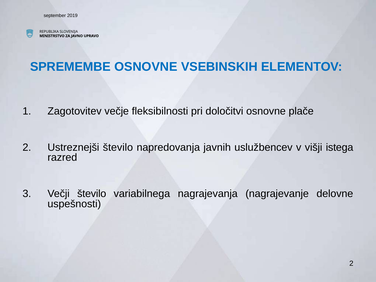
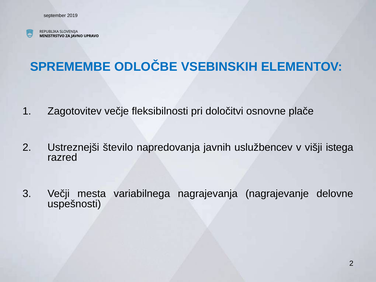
SPREMEMBE OSNOVNE: OSNOVNE -> ODLOČBE
Večji število: število -> mesta
